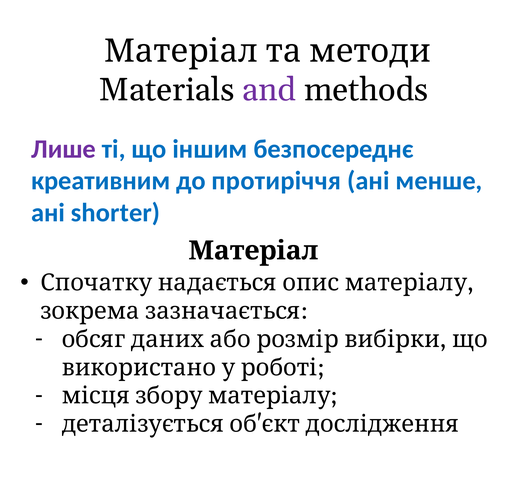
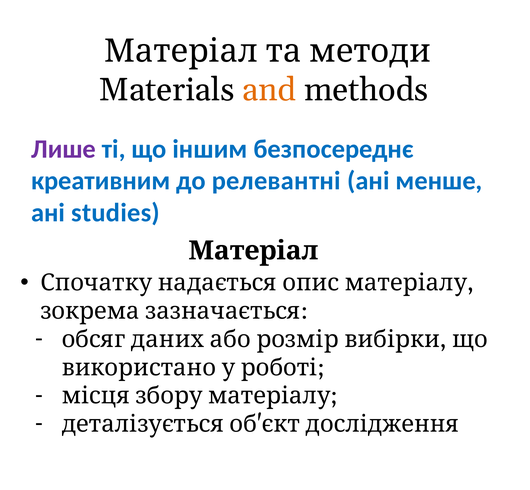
and colour: purple -> orange
протиріччя: протиріччя -> релевантні
shorter: shorter -> studies
